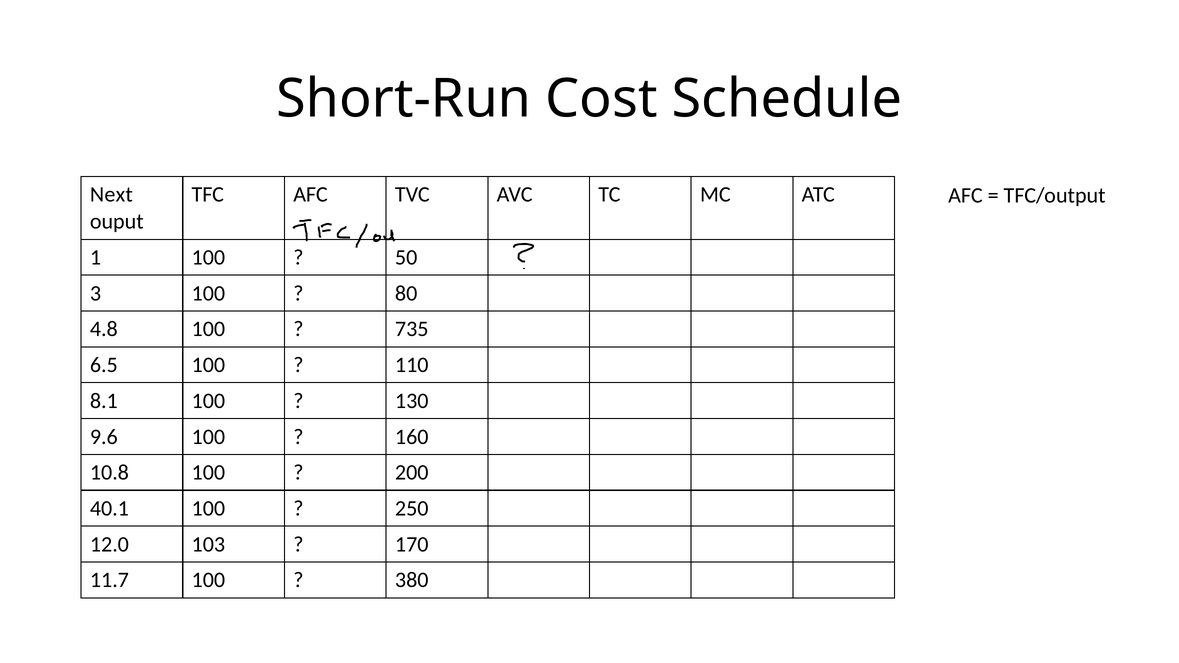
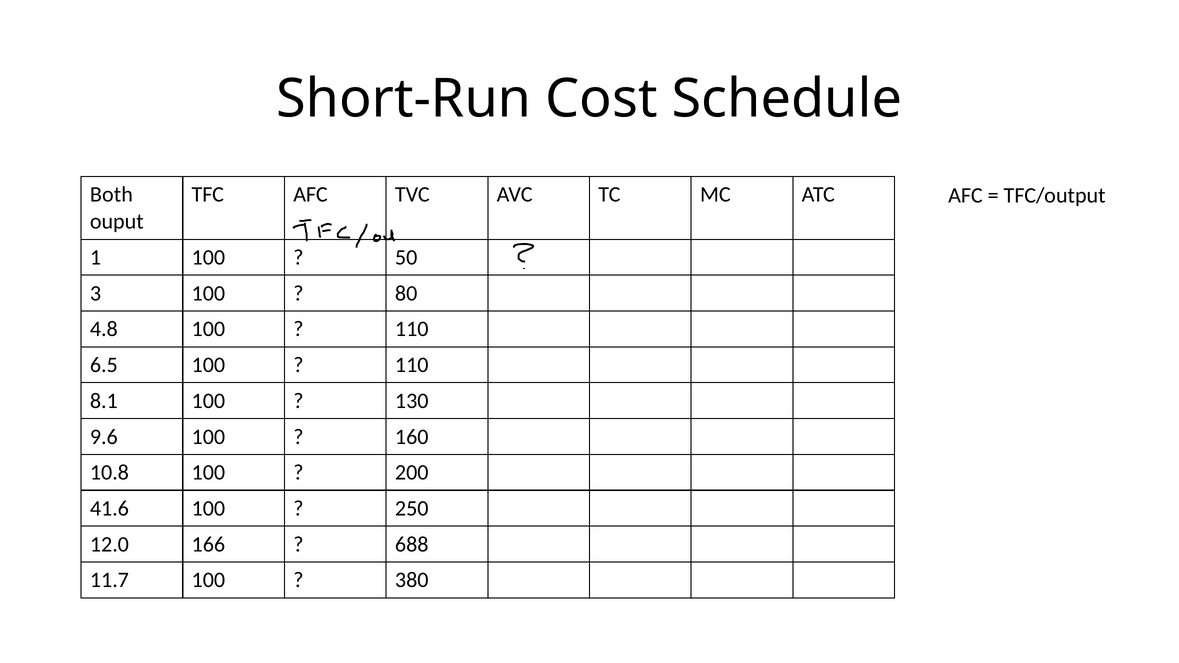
Next: Next -> Both
735 at (412, 329): 735 -> 110
40.1: 40.1 -> 41.6
103: 103 -> 166
170: 170 -> 688
